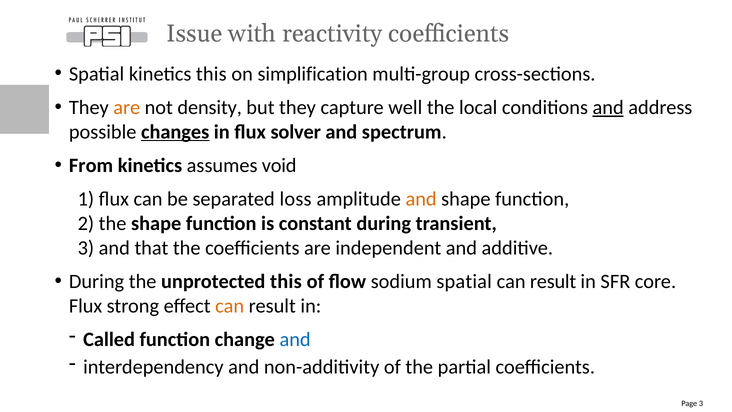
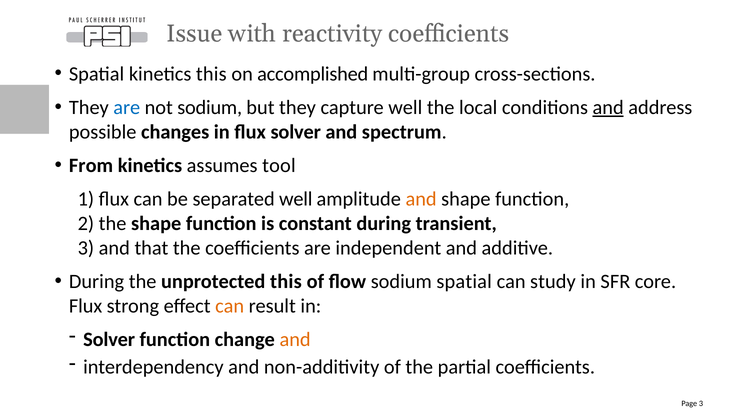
simplification: simplification -> accomplished
are at (127, 107) colour: orange -> blue
not density: density -> sodium
changes underline: present -> none
void: void -> tool
separated loss: loss -> well
result at (553, 281): result -> study
Called at (109, 339): Called -> Solver
and at (295, 339) colour: blue -> orange
